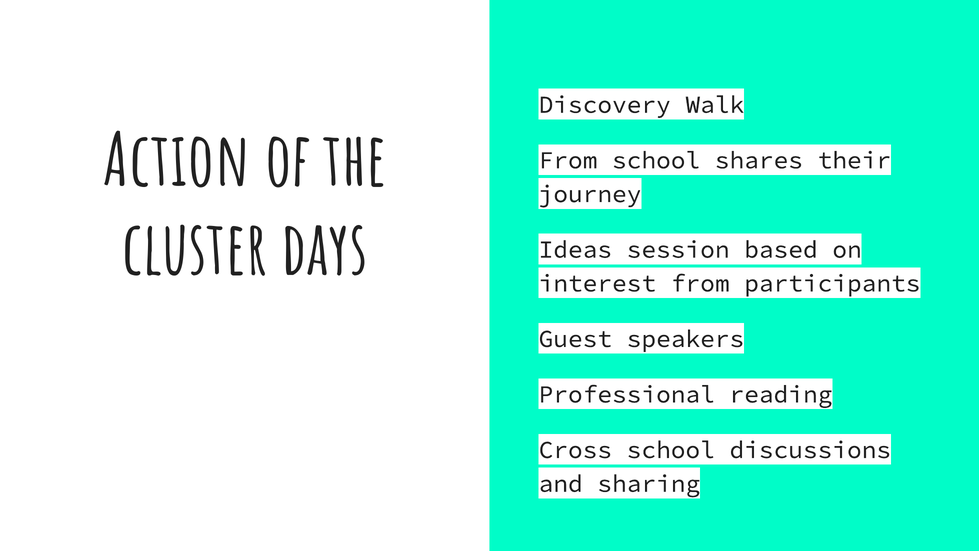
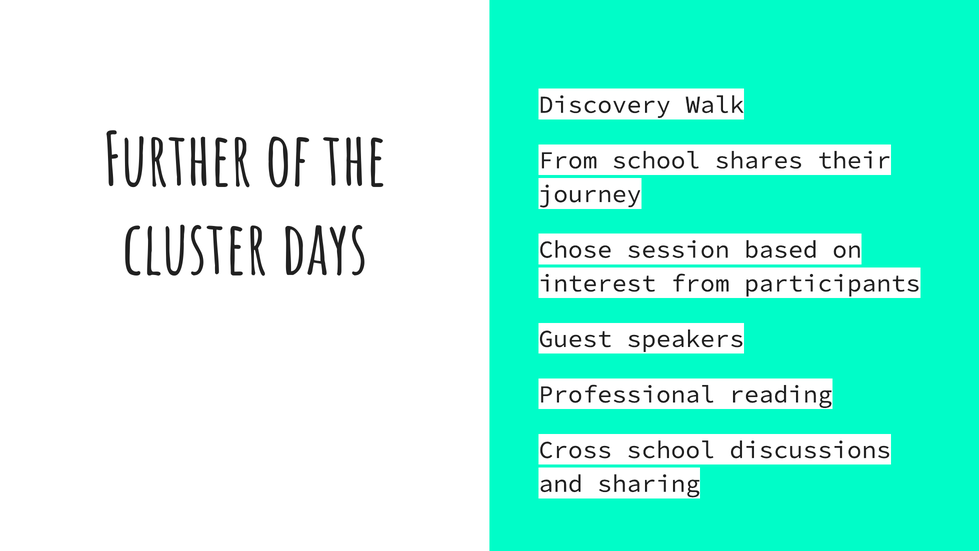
Action: Action -> Further
Ideas: Ideas -> Chose
